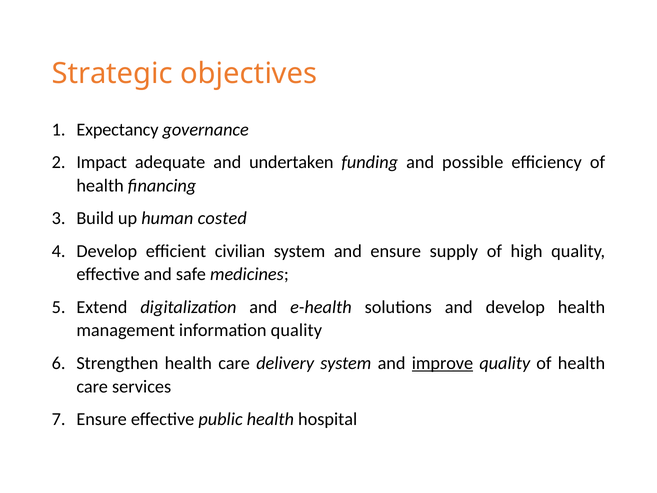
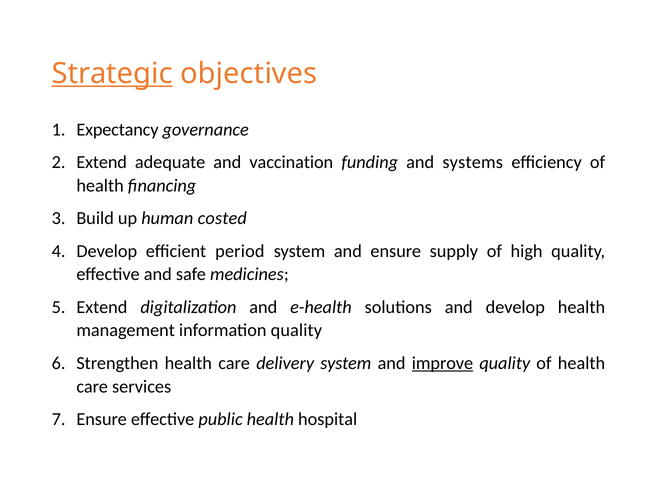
Strategic underline: none -> present
Impact at (102, 162): Impact -> Extend
undertaken: undertaken -> vaccination
possible: possible -> systems
civilian: civilian -> period
